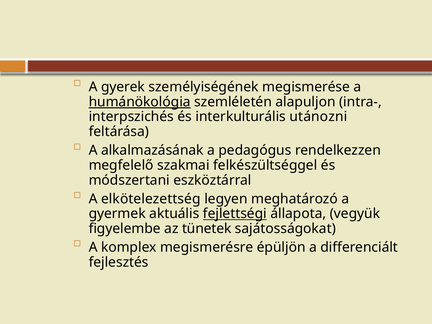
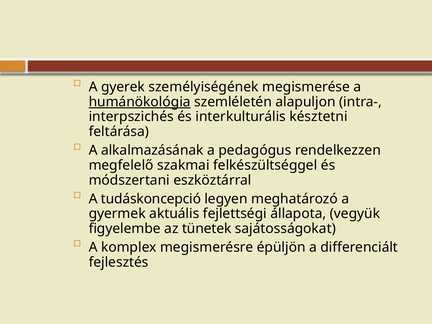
utánozni: utánozni -> késztetni
elkötelezettség: elkötelezettség -> tudáskoncepció
fejlettségi underline: present -> none
